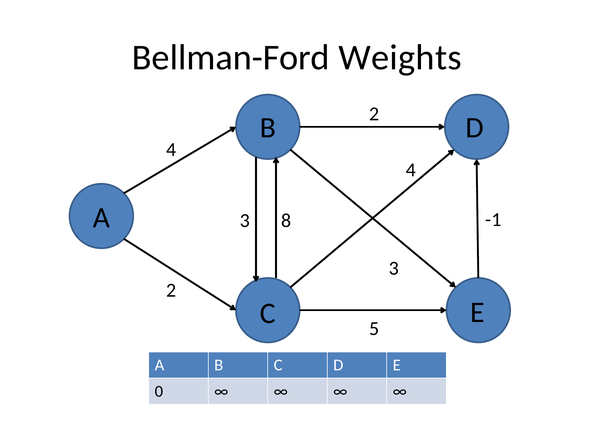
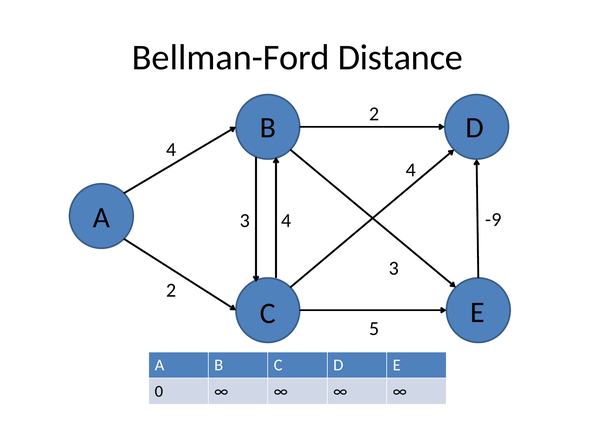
Weights: Weights -> Distance
-1: -1 -> -9
3 8: 8 -> 4
